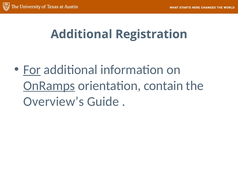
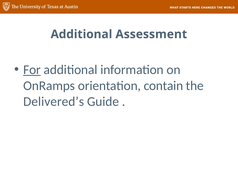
Registration: Registration -> Assessment
OnRamps underline: present -> none
Overview’s: Overview’s -> Delivered’s
